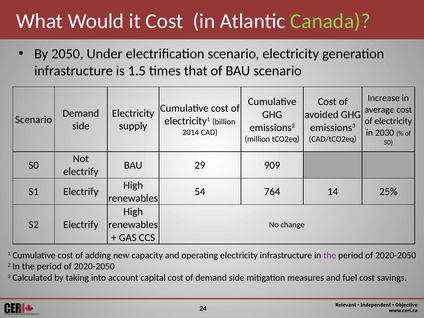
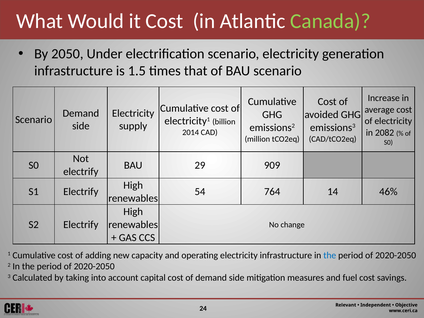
2030: 2030 -> 2082
25%: 25% -> 46%
the at (330, 255) colour: purple -> blue
